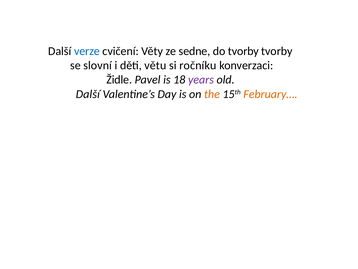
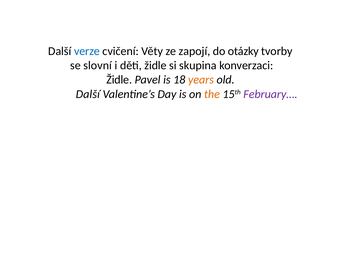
sedne: sedne -> zapojí
do tvorby: tvorby -> otázky
děti větu: větu -> židle
ročníku: ročníku -> skupina
years colour: purple -> orange
February… colour: orange -> purple
